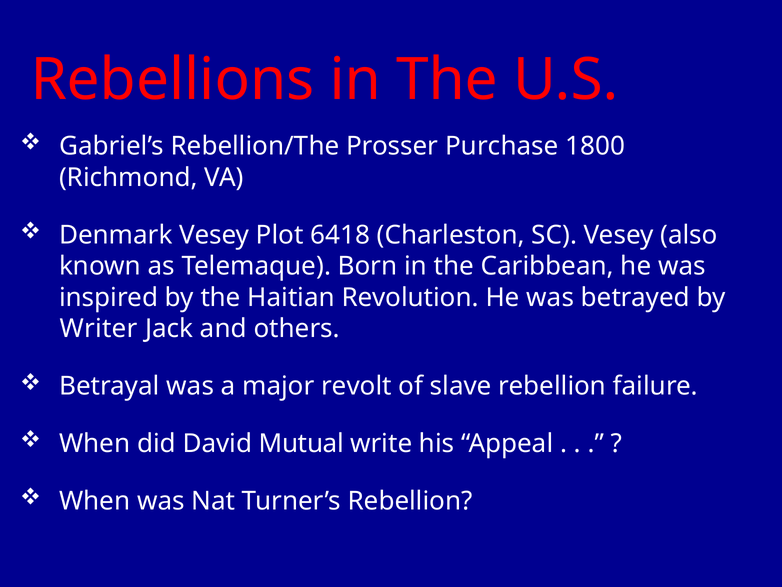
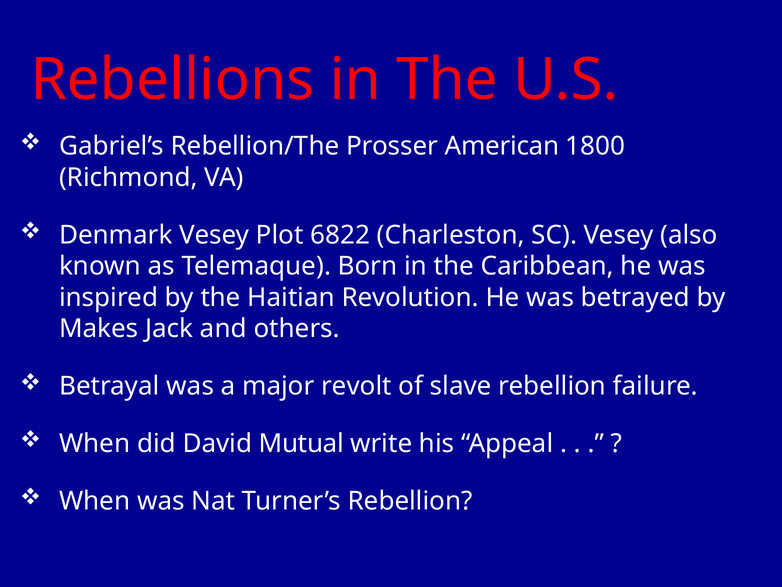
Purchase: Purchase -> American
6418: 6418 -> 6822
Writer: Writer -> Makes
